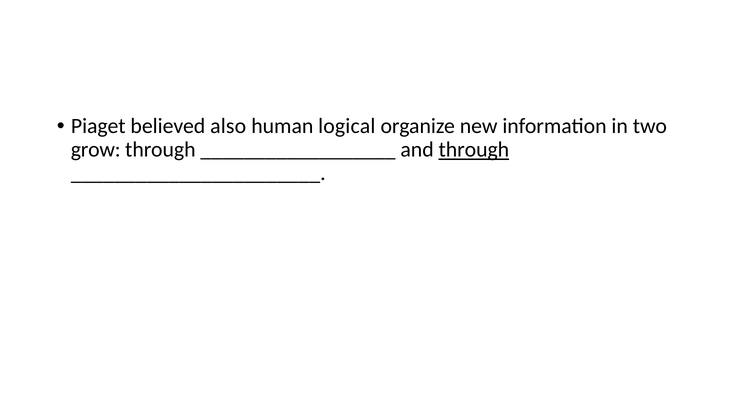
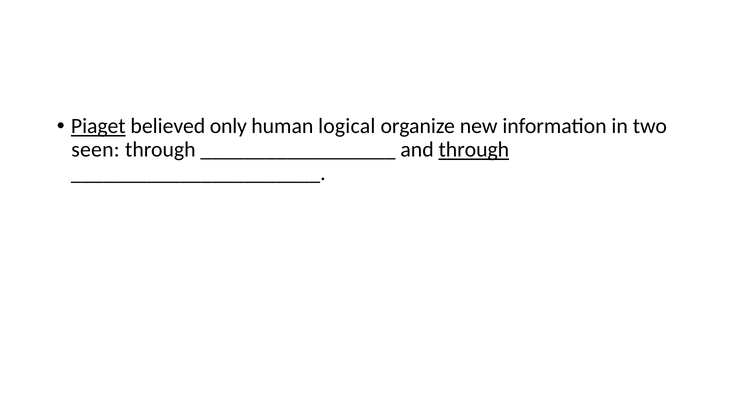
Piaget underline: none -> present
also: also -> only
grow: grow -> seen
